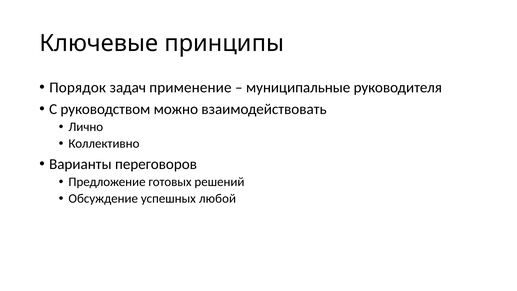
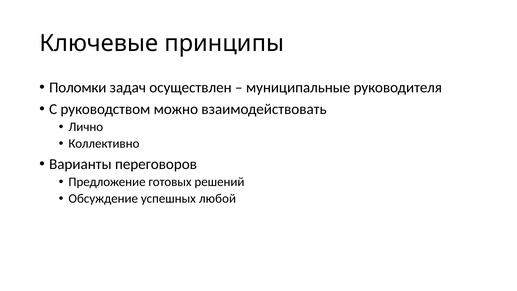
Порядок: Порядок -> Поломки
применение: применение -> осуществлен
